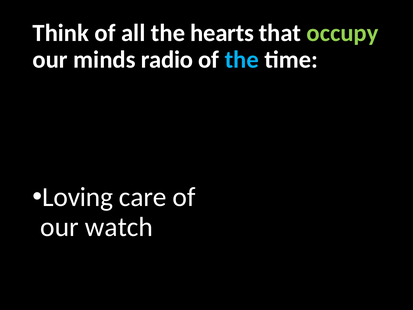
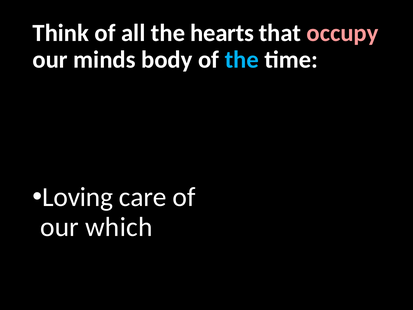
occupy colour: light green -> pink
radio: radio -> body
watch: watch -> which
